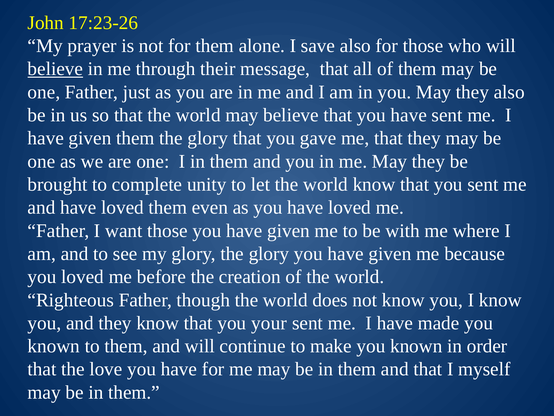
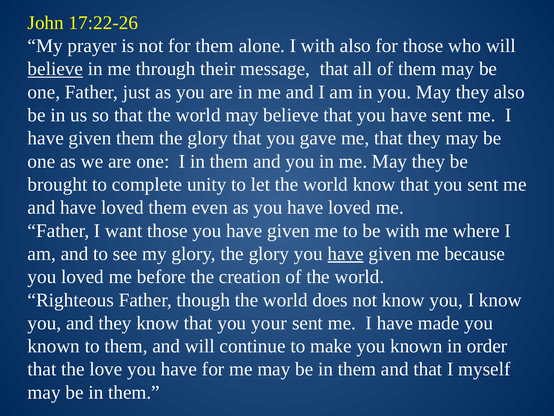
17:23-26: 17:23-26 -> 17:22-26
I save: save -> with
have at (346, 253) underline: none -> present
